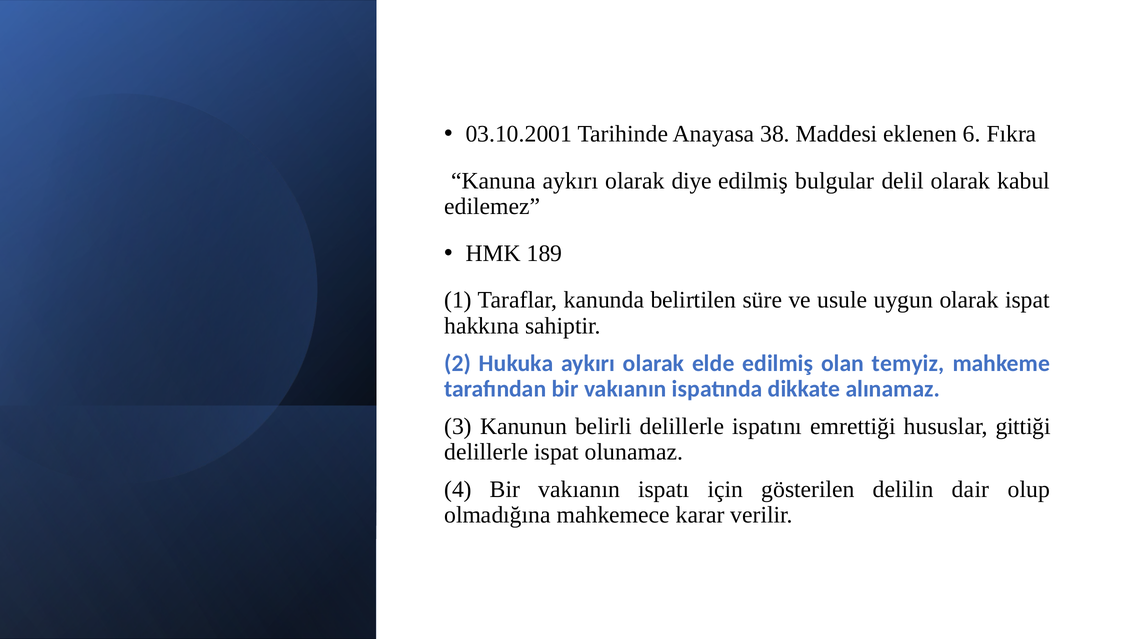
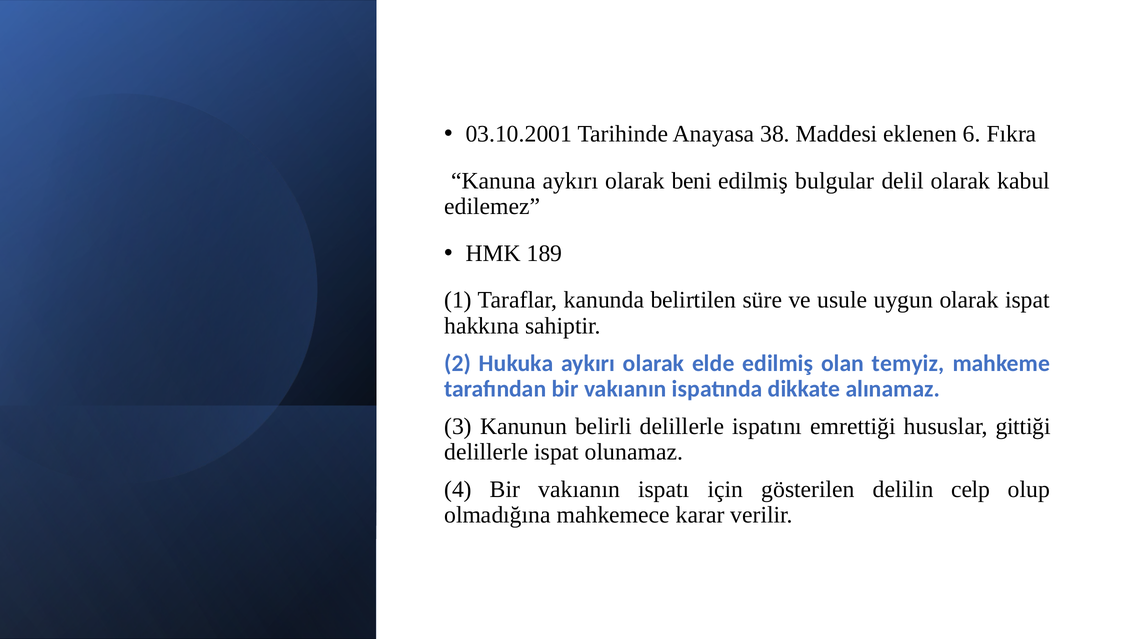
diye: diye -> beni
dair: dair -> celp
